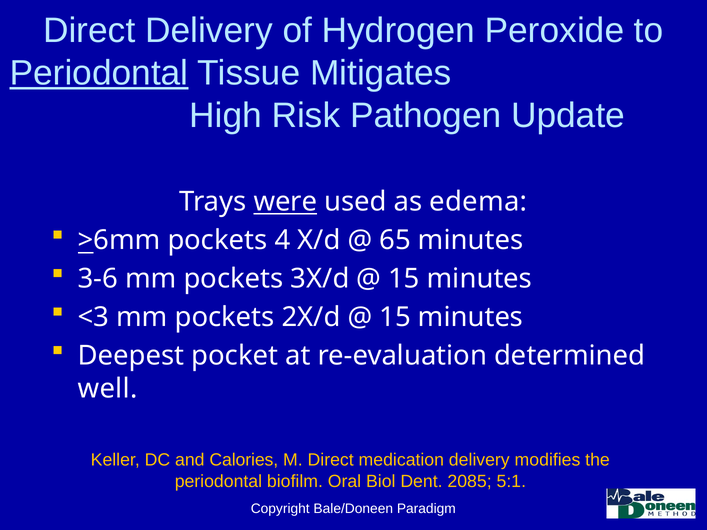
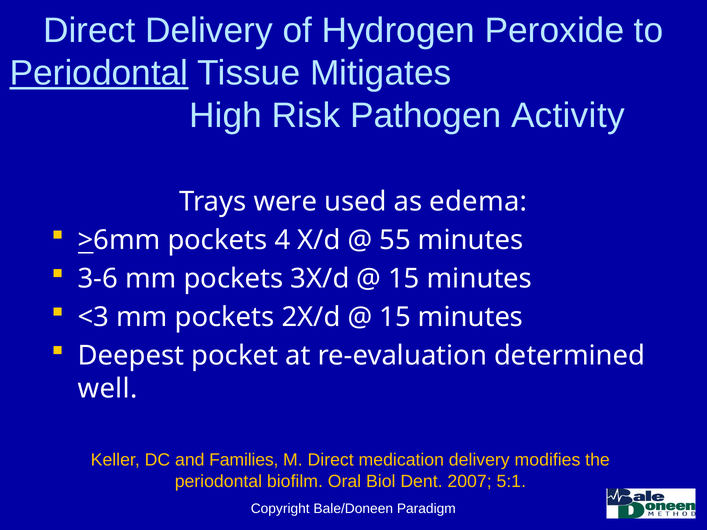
Update: Update -> Activity
were underline: present -> none
65: 65 -> 55
Calories: Calories -> Families
2085: 2085 -> 2007
